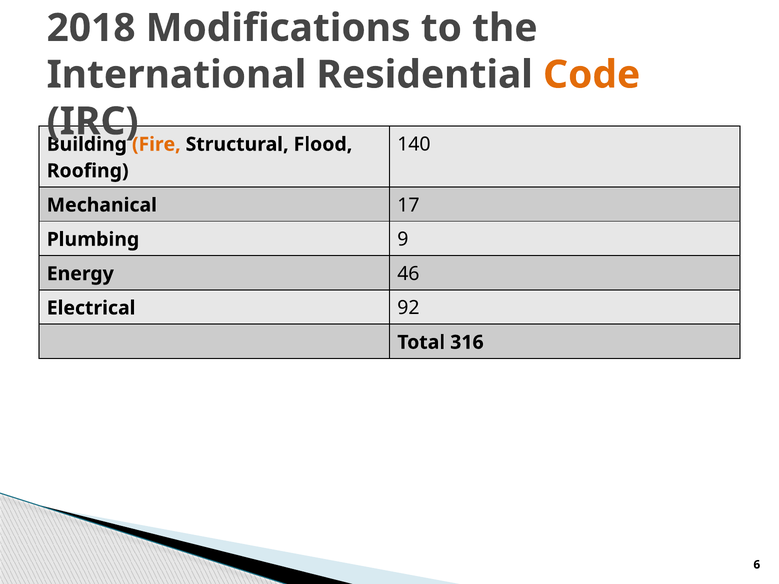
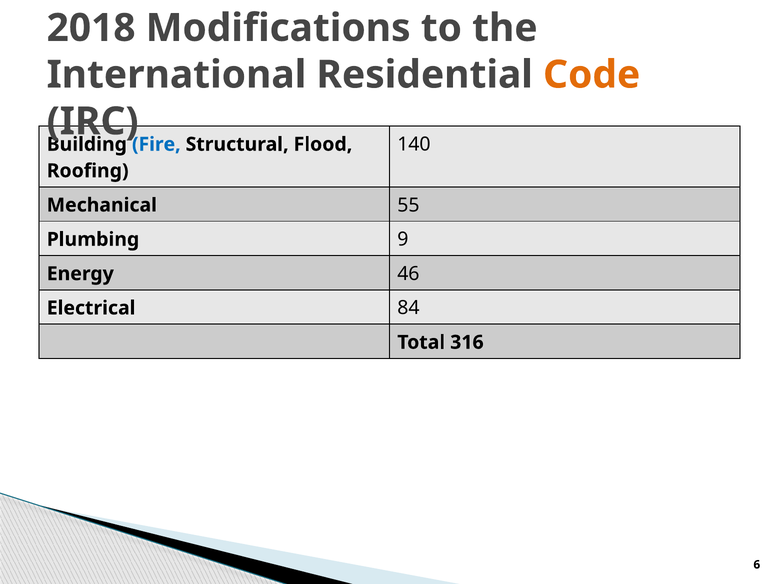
Fire colour: orange -> blue
17: 17 -> 55
92: 92 -> 84
